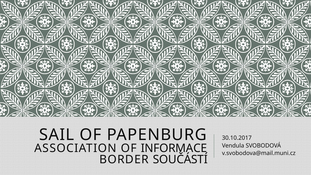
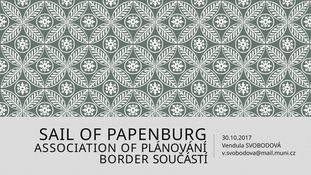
INFORMACE: INFORMACE -> PLÁNOVÁNÍ
